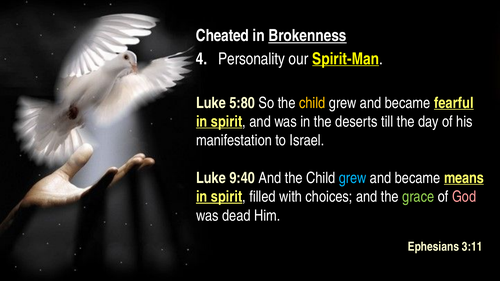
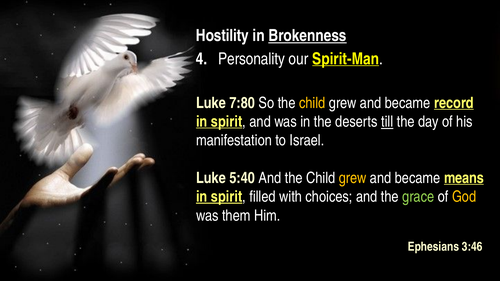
Cheated: Cheated -> Hostility
5:80: 5:80 -> 7:80
fearful: fearful -> record
till underline: none -> present
9:40: 9:40 -> 5:40
grew at (353, 178) colour: light blue -> yellow
God colour: pink -> yellow
dead: dead -> them
3:11: 3:11 -> 3:46
